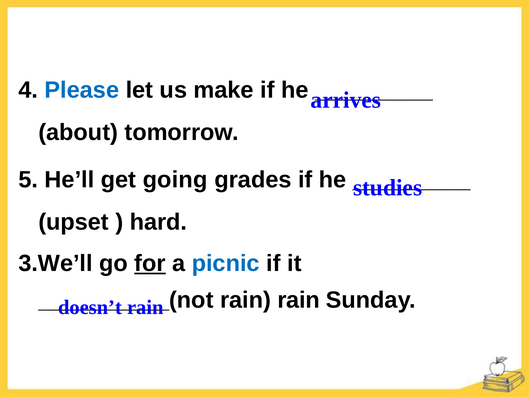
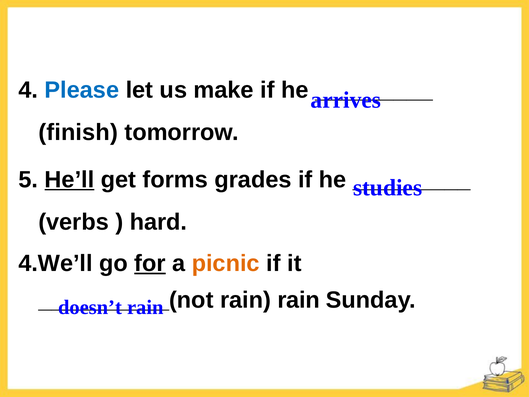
about: about -> finish
He’ll underline: none -> present
going: going -> forms
upset: upset -> verbs
3.We’ll: 3.We’ll -> 4.We’ll
picnic colour: blue -> orange
